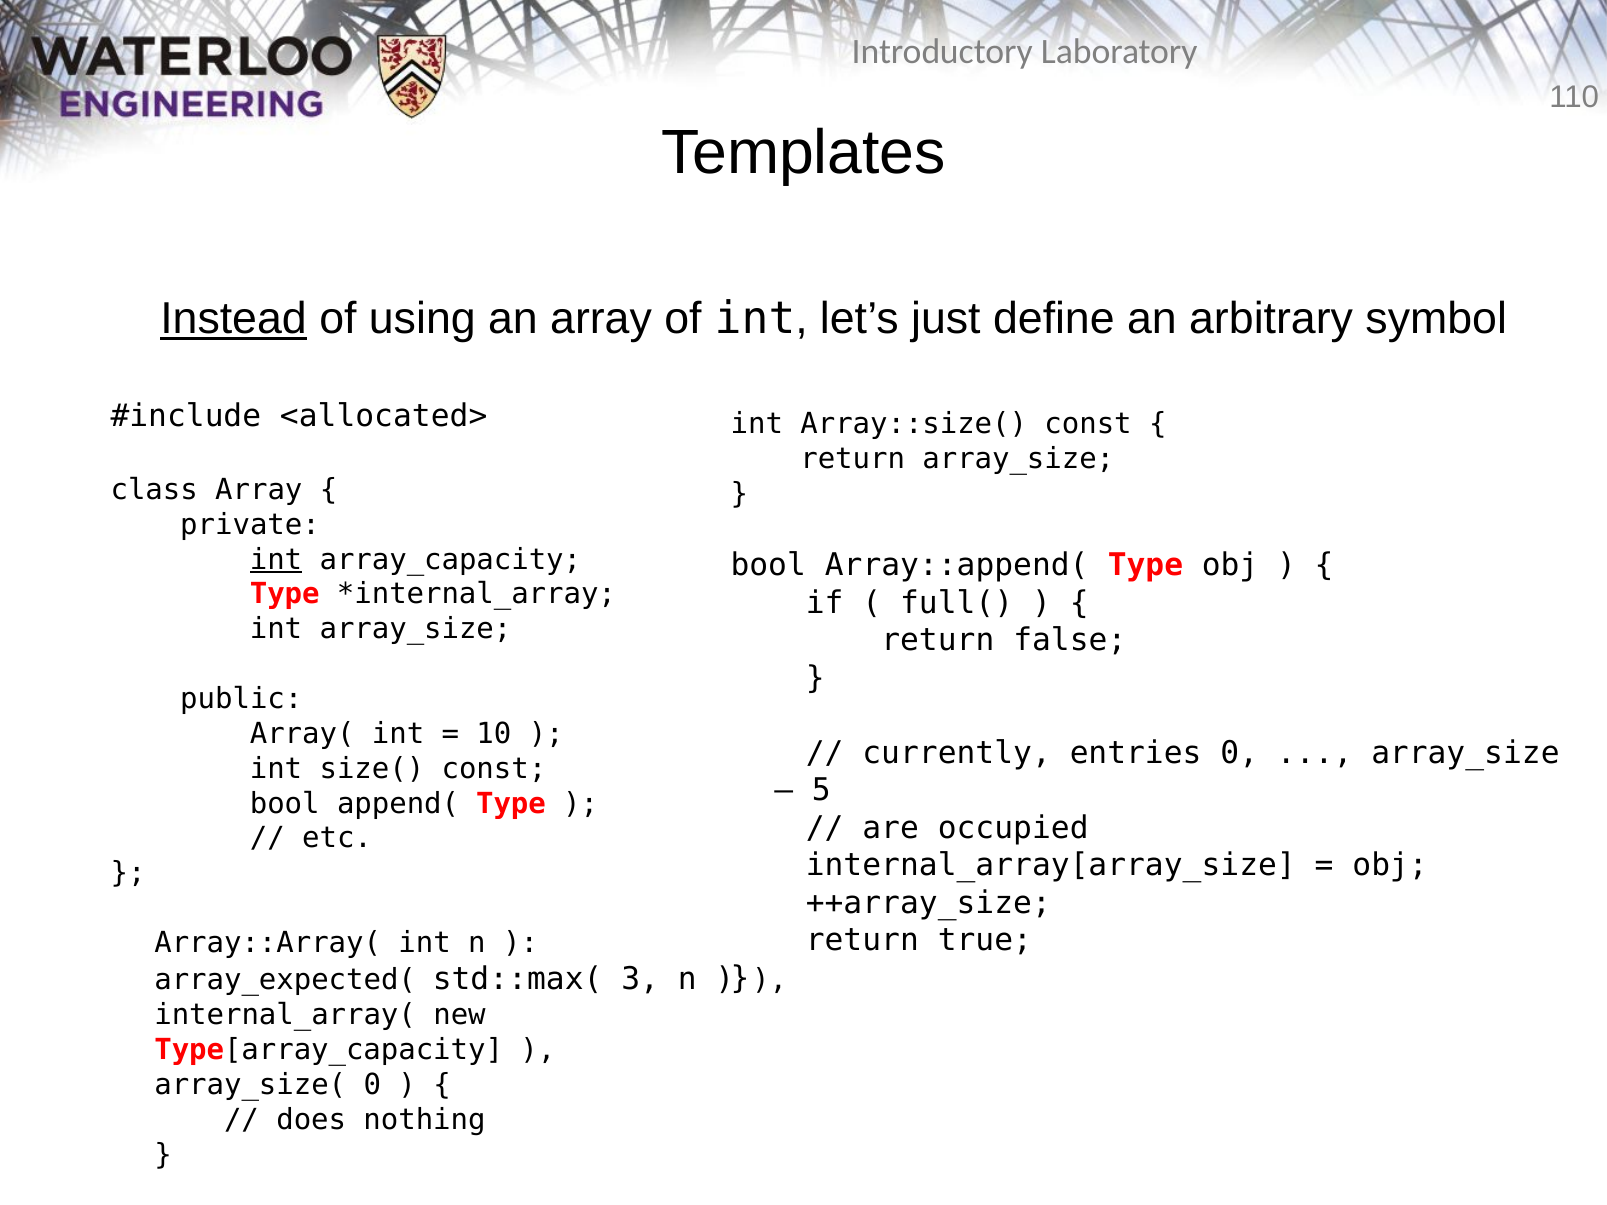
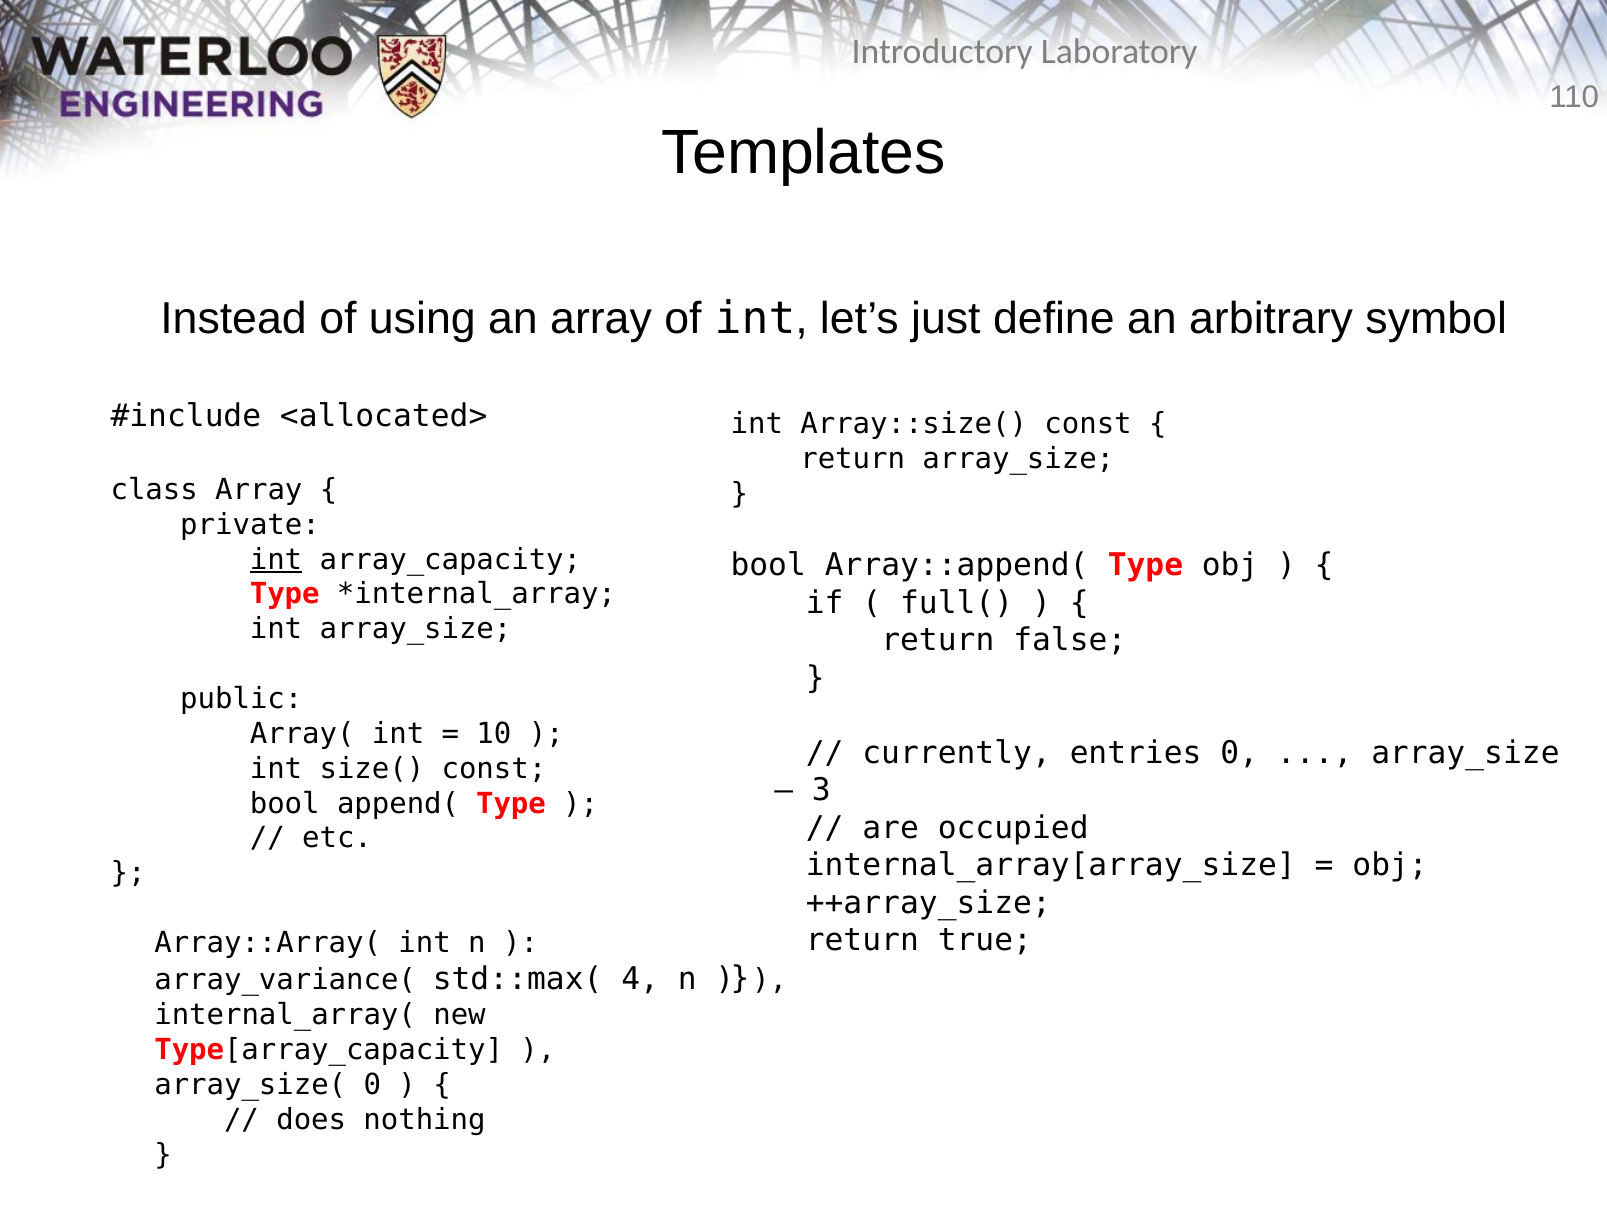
Instead underline: present -> none
5: 5 -> 3
array_expected(: array_expected( -> array_variance(
3: 3 -> 4
